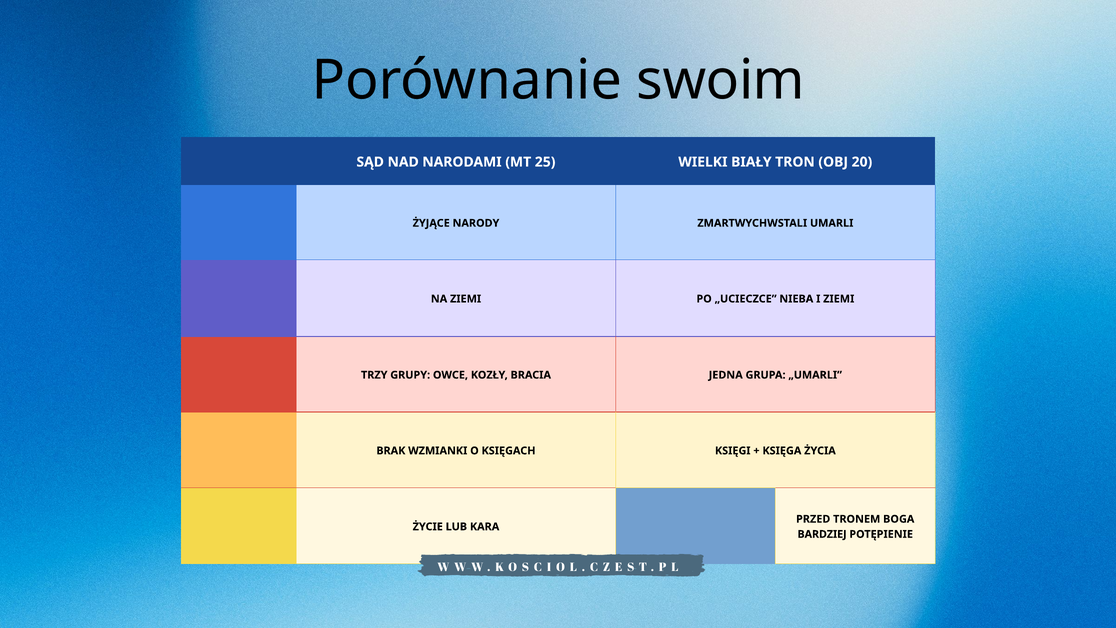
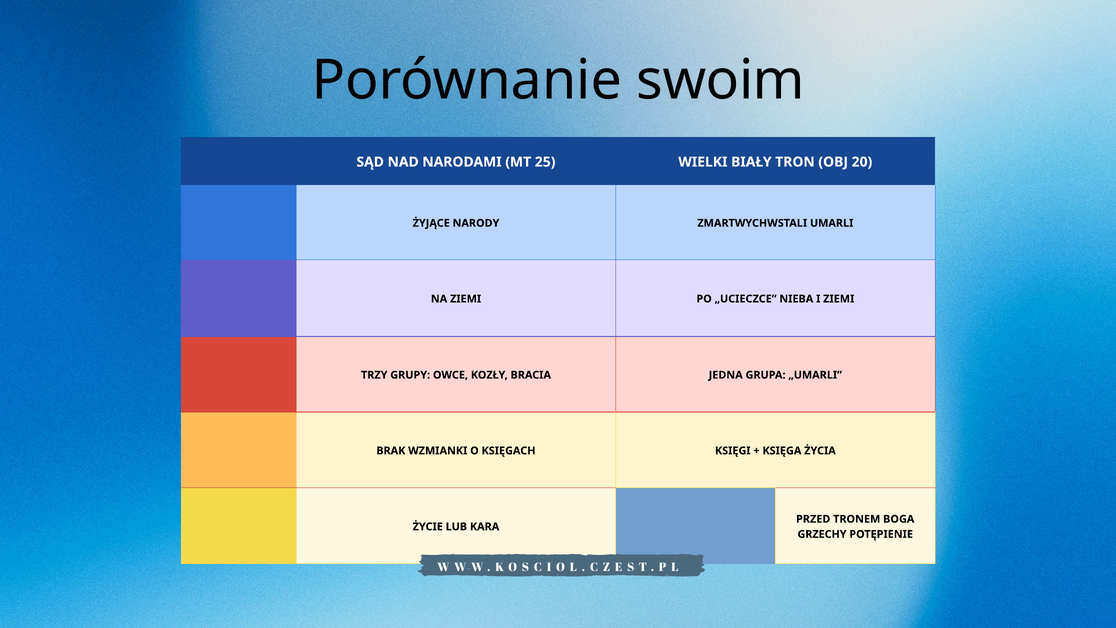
BARDZIEJ: BARDZIEJ -> GRZECHY
